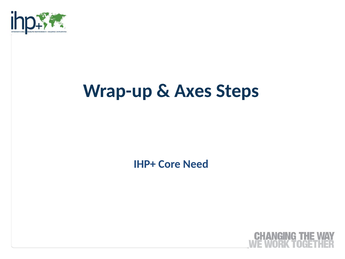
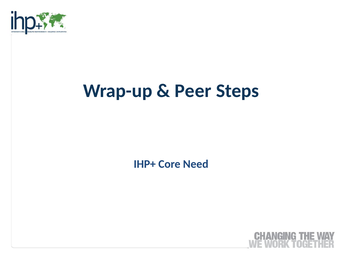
Axes: Axes -> Peer
